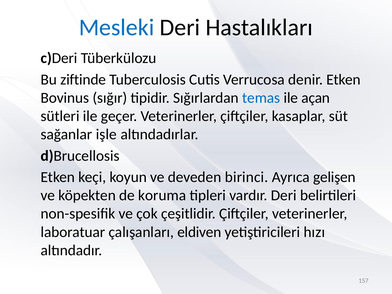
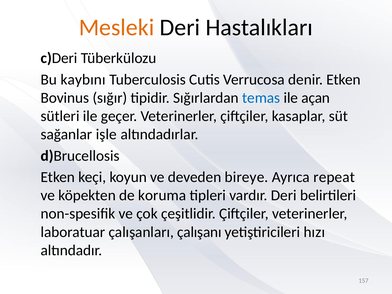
Mesleki colour: blue -> orange
ziftinde: ziftinde -> kaybını
birinci: birinci -> bireye
gelişen: gelişen -> repeat
eldiven: eldiven -> çalışanı
